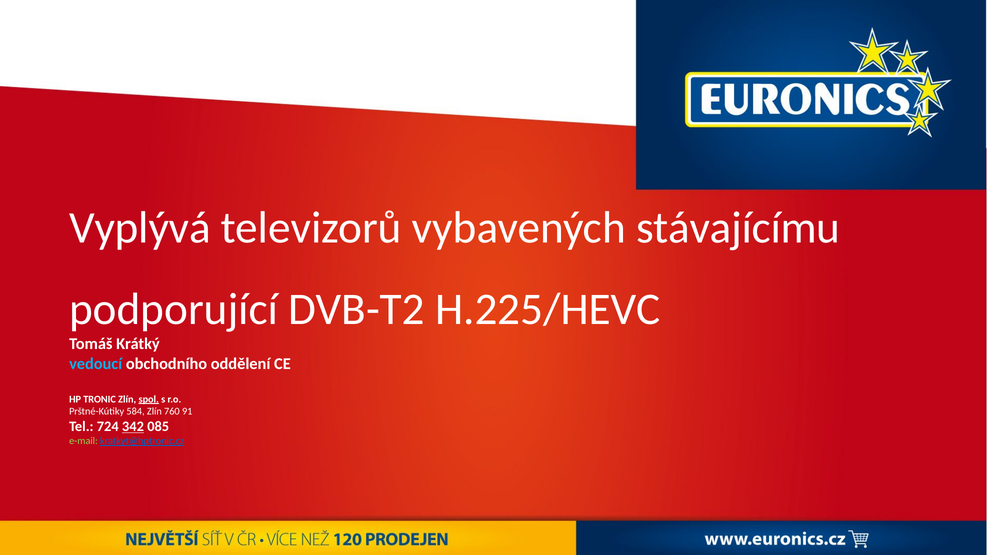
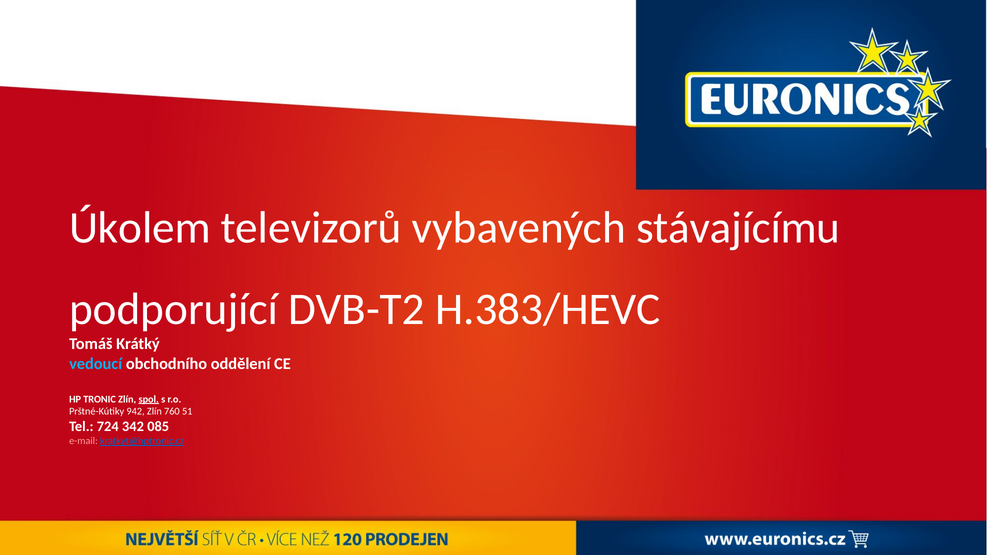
Vyplývá: Vyplývá -> Úkolem
H.225/HEVC: H.225/HEVC -> H.383/HEVC
584: 584 -> 942
91: 91 -> 51
342 underline: present -> none
e-mail colour: light green -> pink
